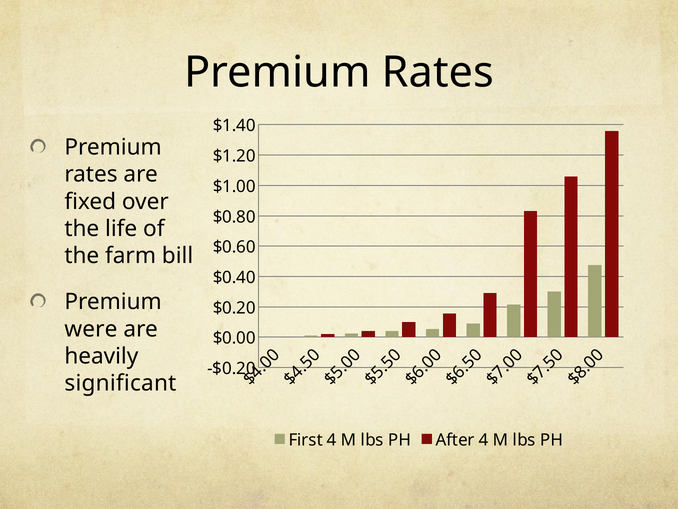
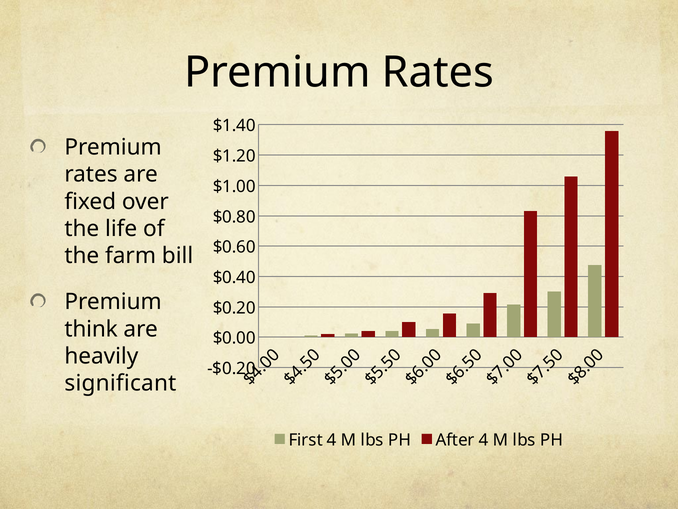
were: were -> think
